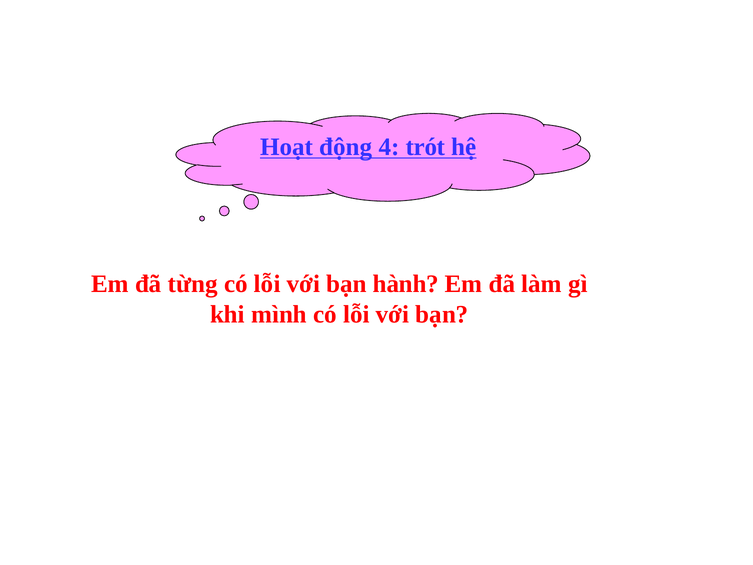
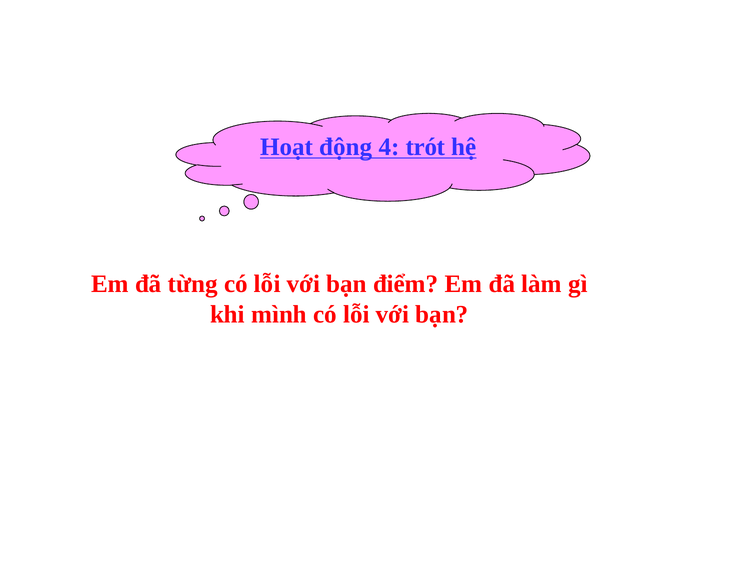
hành: hành -> điểm
